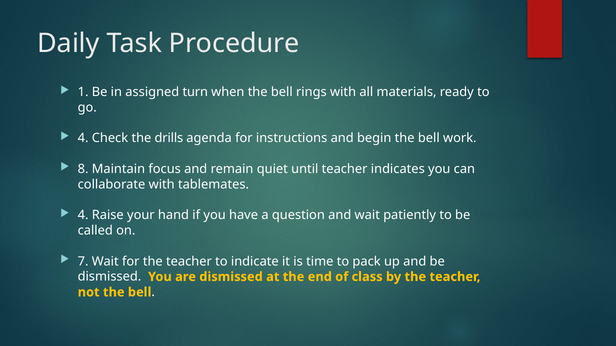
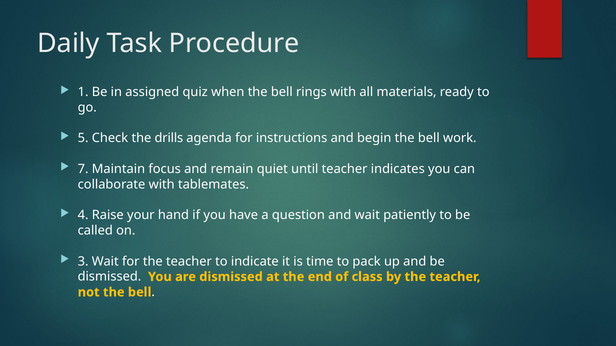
turn: turn -> quiz
4 at (83, 138): 4 -> 5
8: 8 -> 7
7: 7 -> 3
